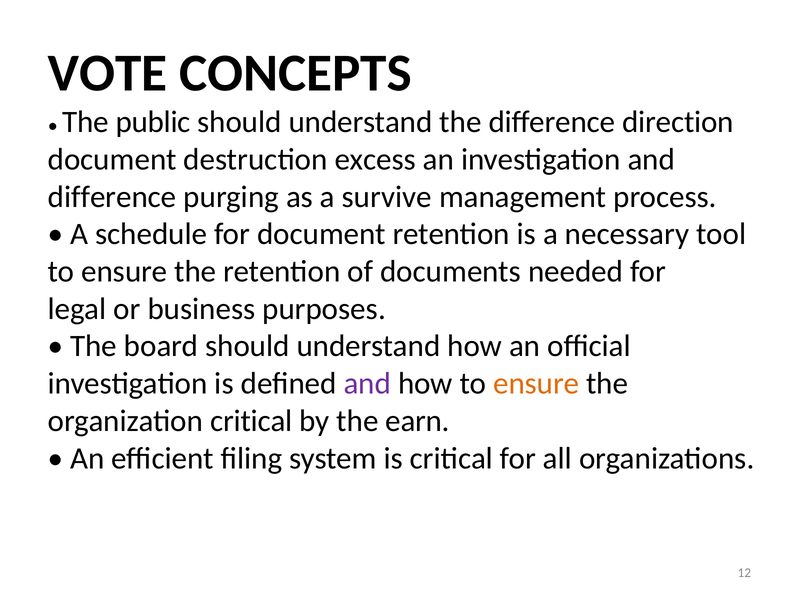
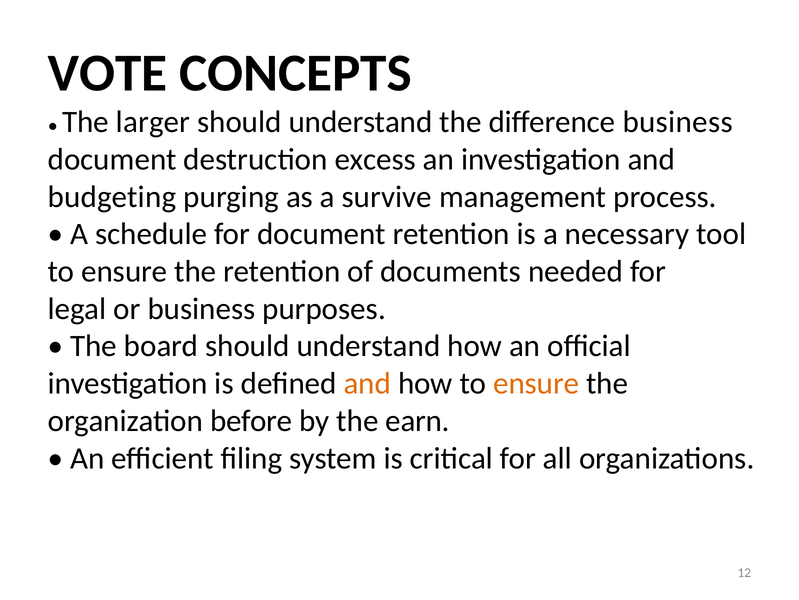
public: public -> larger
difference direction: direction -> business
difference at (112, 197): difference -> budgeting
and at (367, 383) colour: purple -> orange
organization critical: critical -> before
